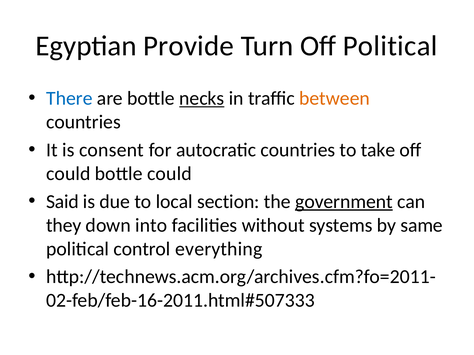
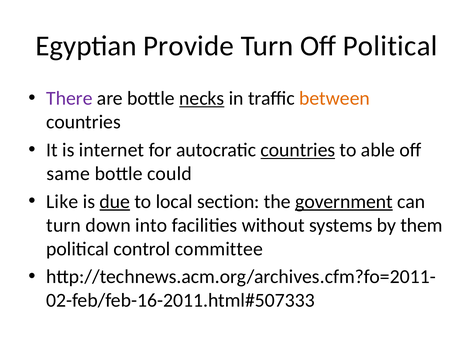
There colour: blue -> purple
consent: consent -> internet
countries at (298, 150) underline: none -> present
take: take -> able
could at (68, 174): could -> same
Said: Said -> Like
due underline: none -> present
they at (64, 225): they -> turn
same: same -> them
everything: everything -> committee
